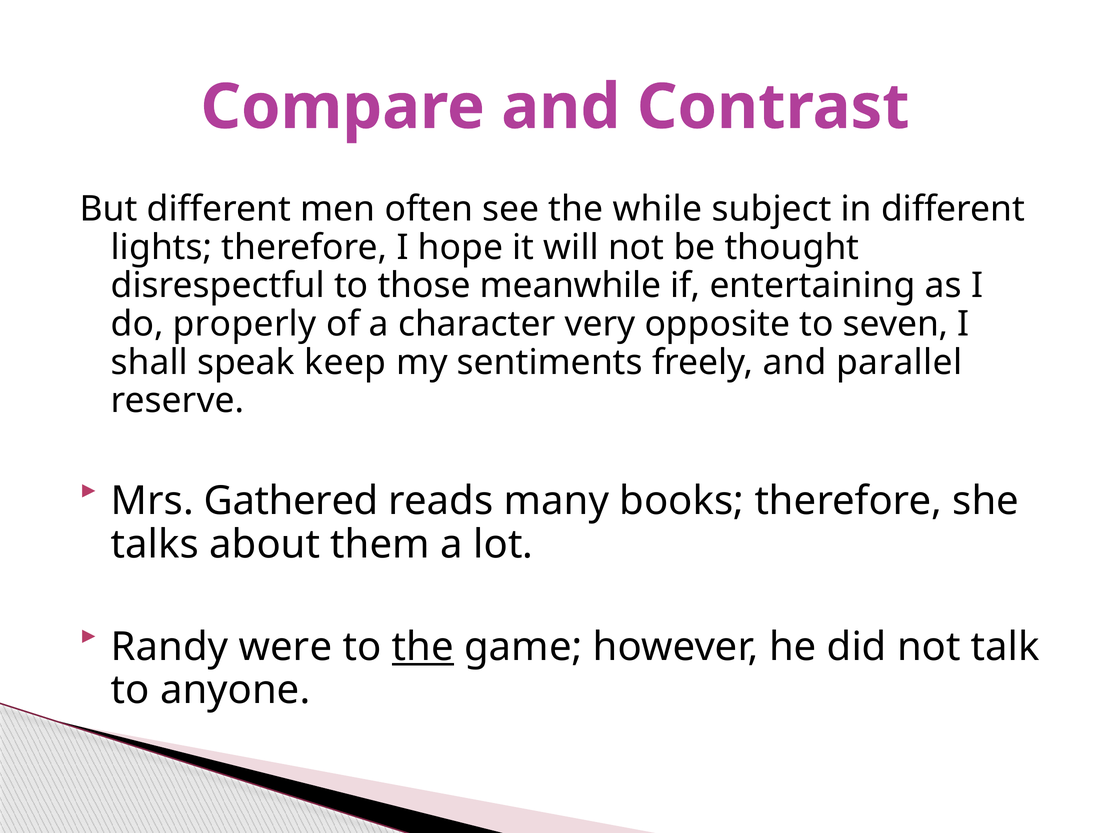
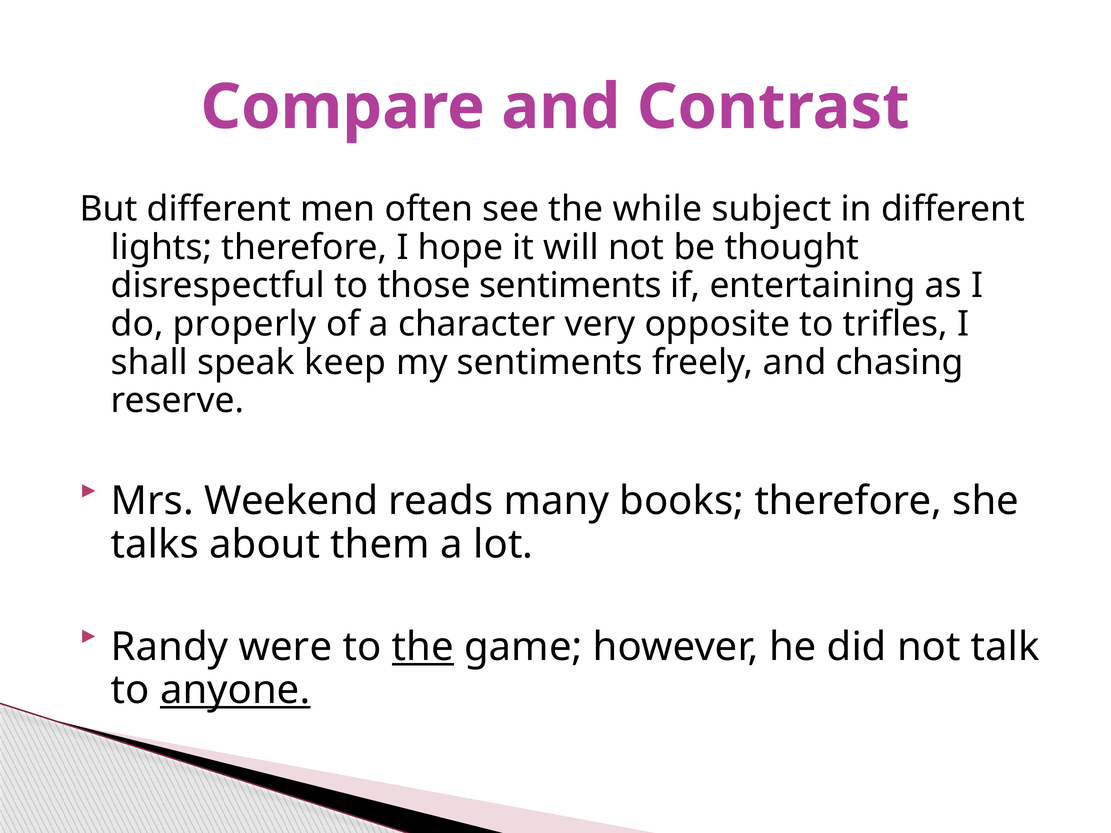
those meanwhile: meanwhile -> sentiments
seven: seven -> trifles
parallel: parallel -> chasing
Gathered: Gathered -> Weekend
anyone underline: none -> present
